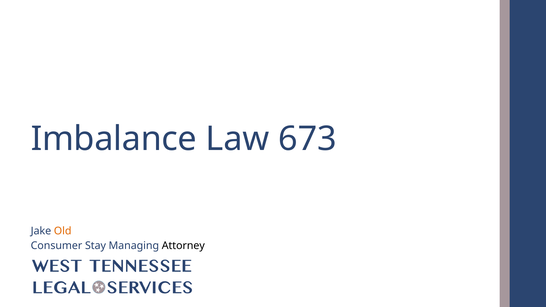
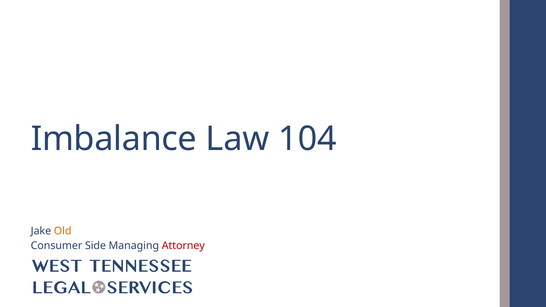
673: 673 -> 104
Stay: Stay -> Side
Attorney colour: black -> red
